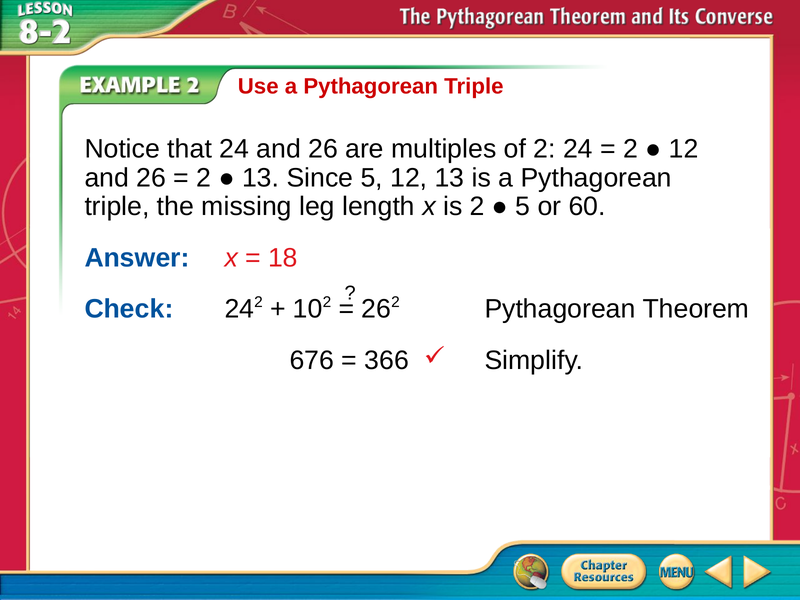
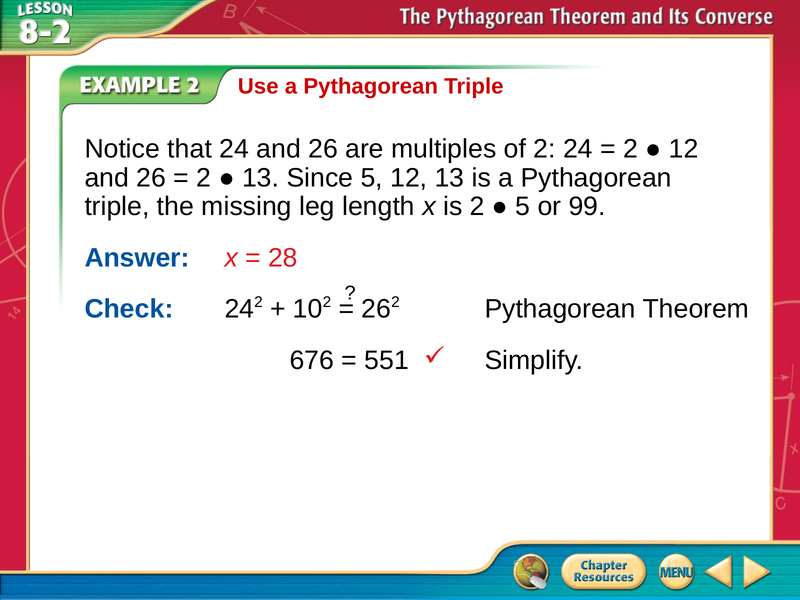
60: 60 -> 99
18: 18 -> 28
366: 366 -> 551
